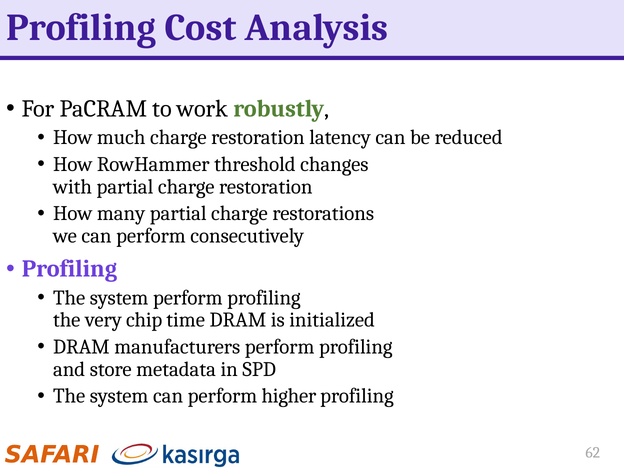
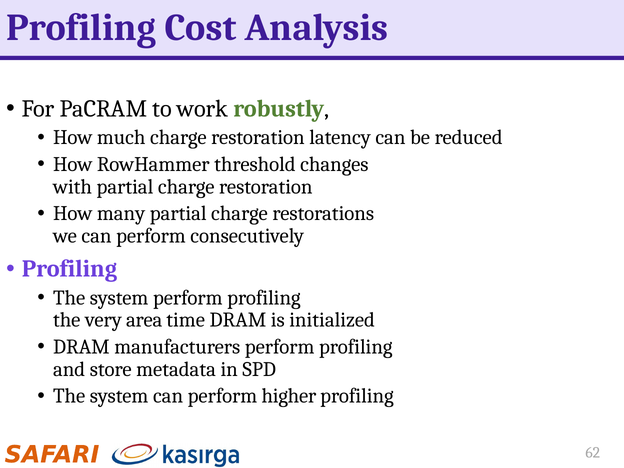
chip: chip -> area
